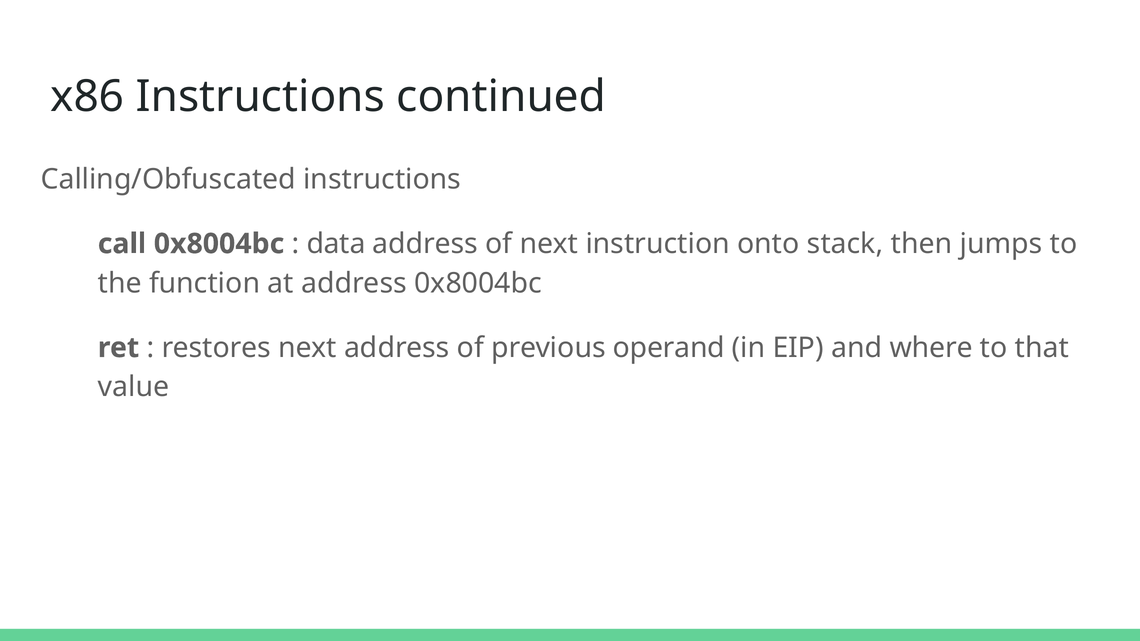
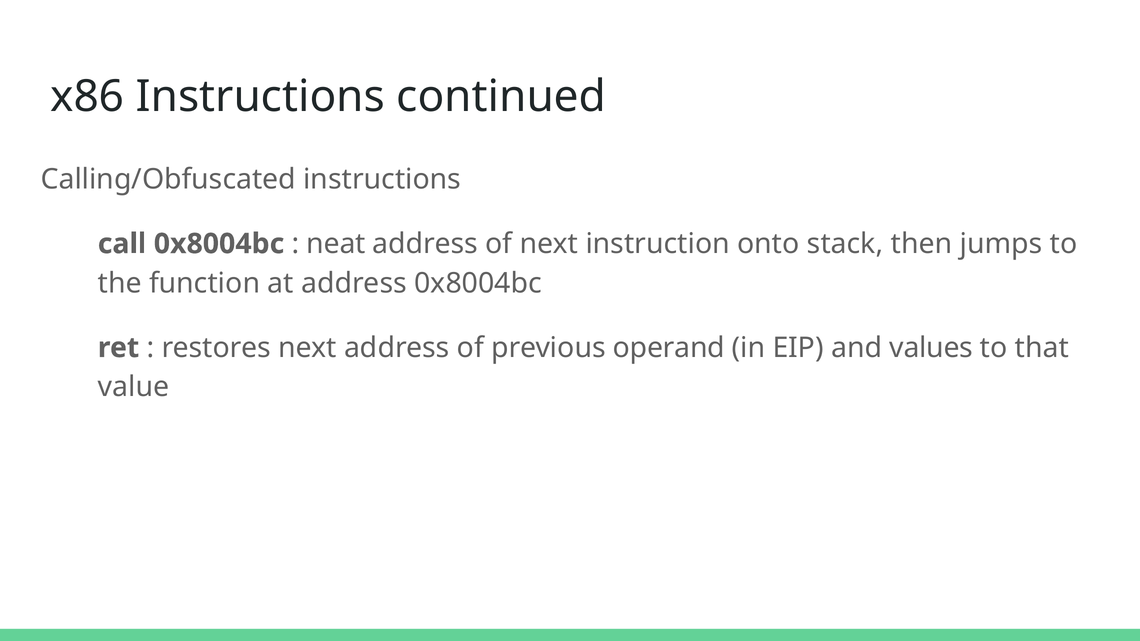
data: data -> neat
where: where -> values
